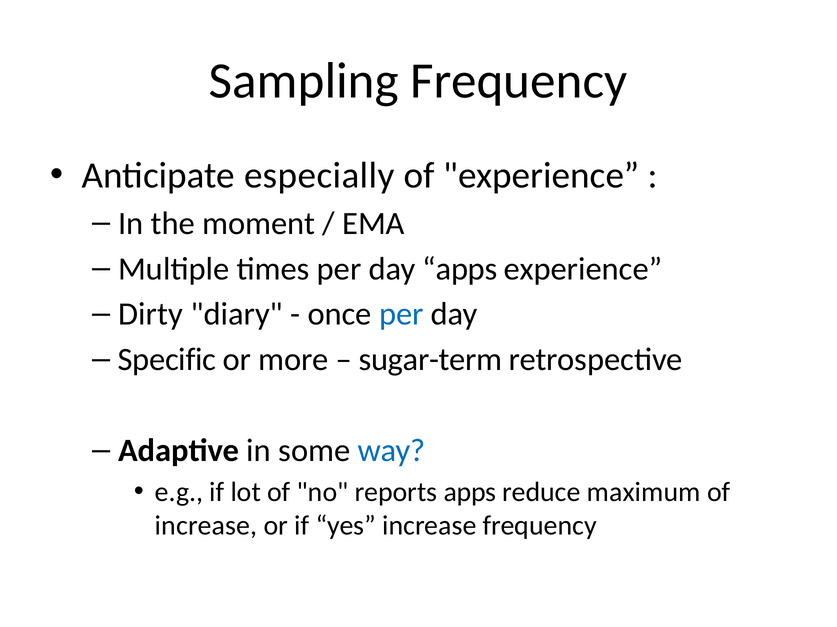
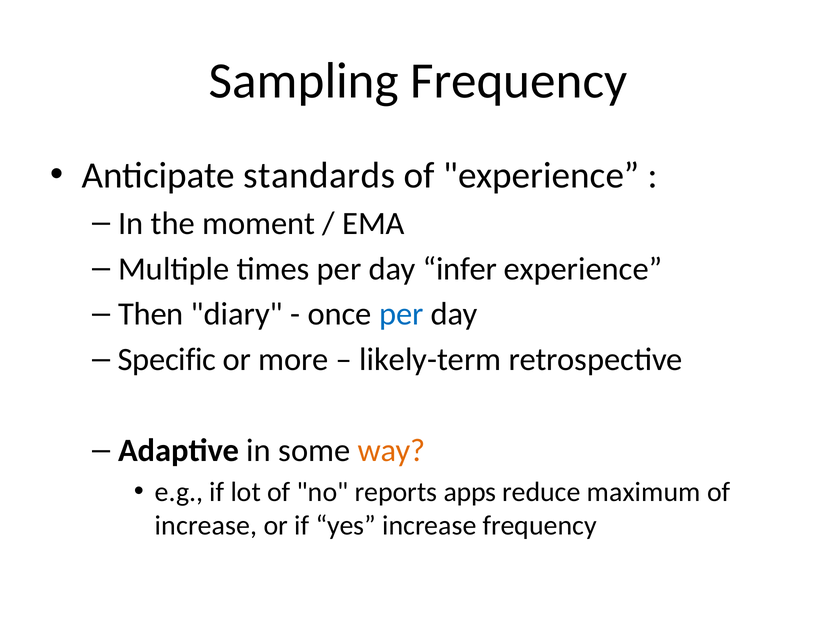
especially: especially -> standards
day apps: apps -> infer
Dirty: Dirty -> Then
sugar-term: sugar-term -> likely-term
way colour: blue -> orange
